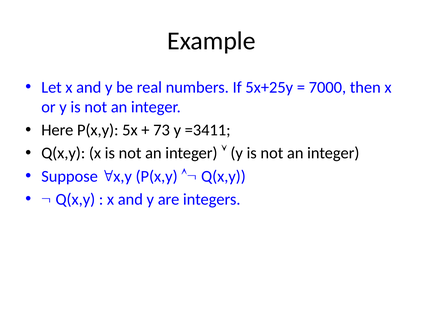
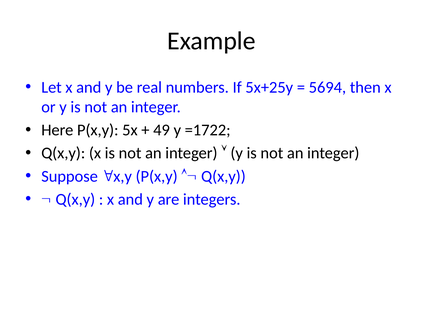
7000: 7000 -> 5694
73: 73 -> 49
=3411: =3411 -> =1722
